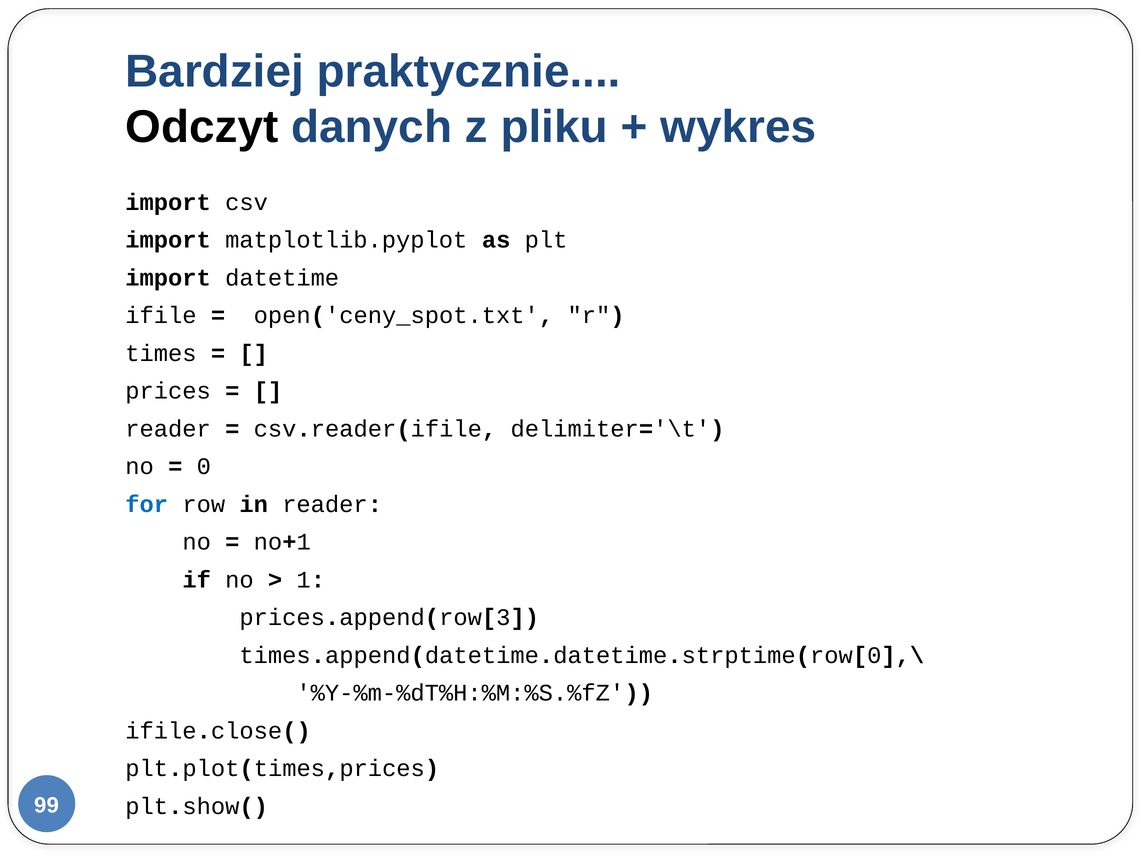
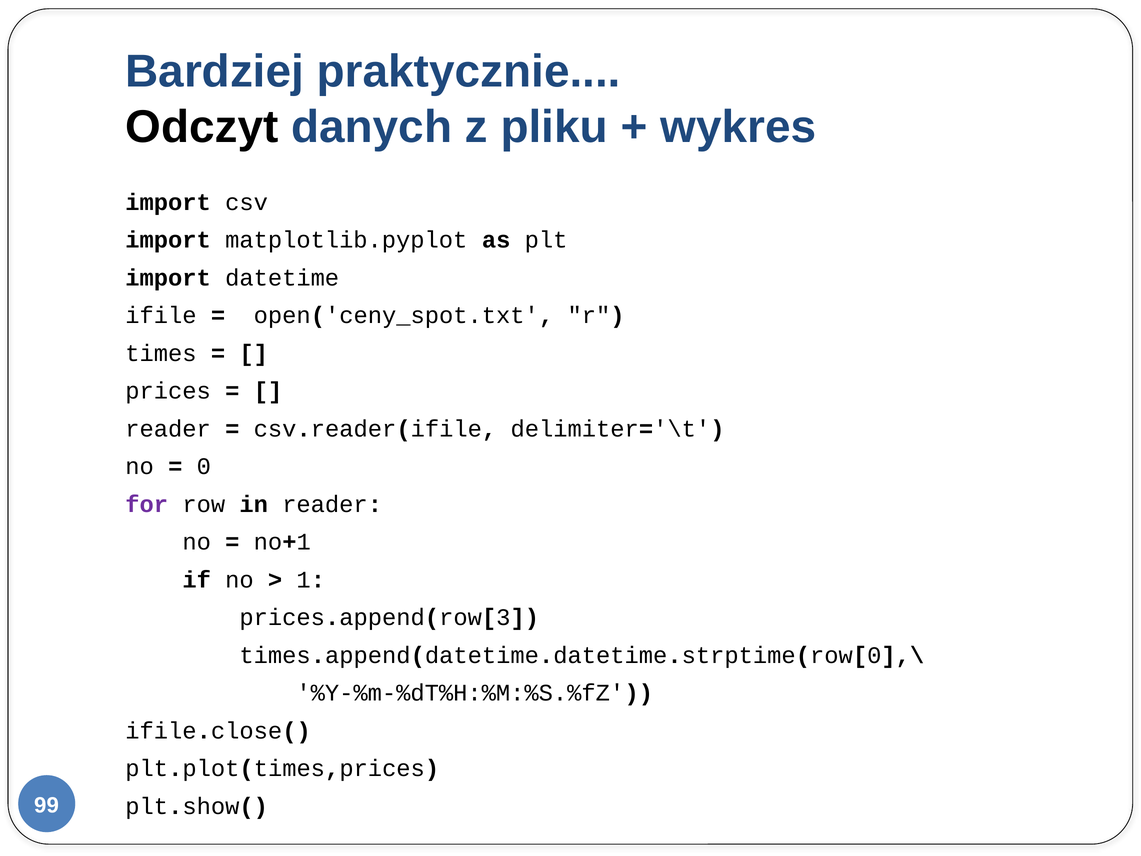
for colour: blue -> purple
